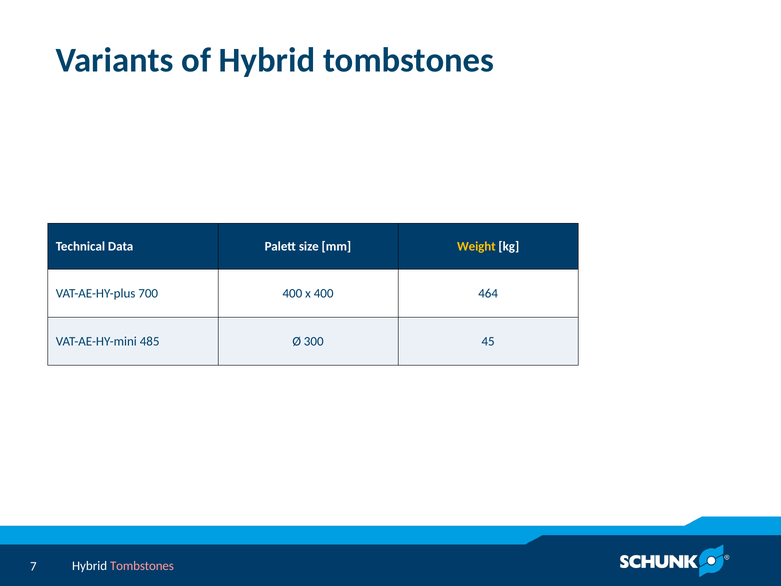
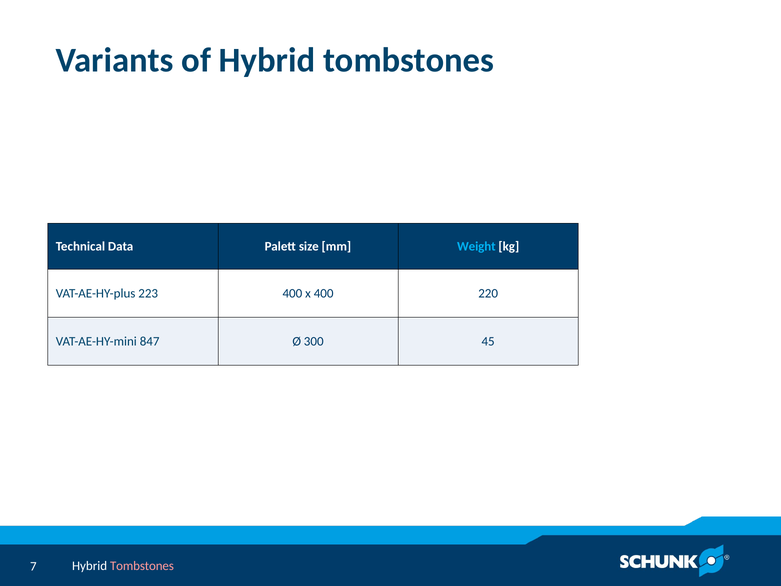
Weight colour: yellow -> light blue
700: 700 -> 223
464: 464 -> 220
485: 485 -> 847
